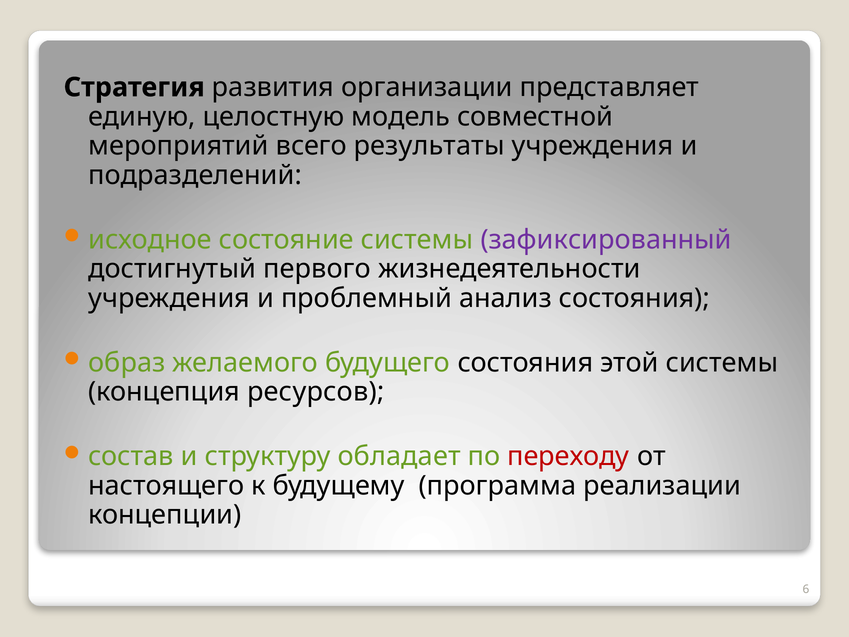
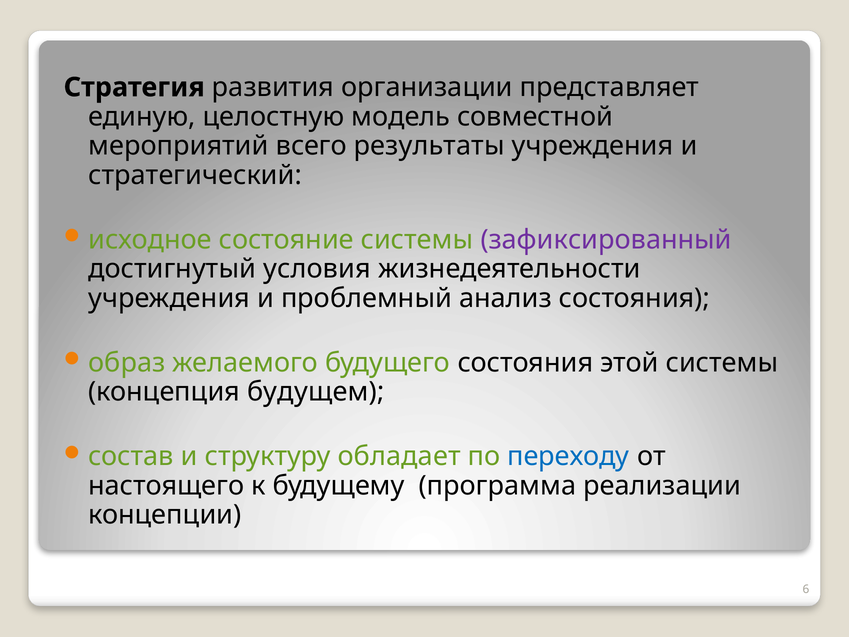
подразделений: подразделений -> стратегический
первого: первого -> условия
ресурсов: ресурсов -> будущем
переходу colour: red -> blue
